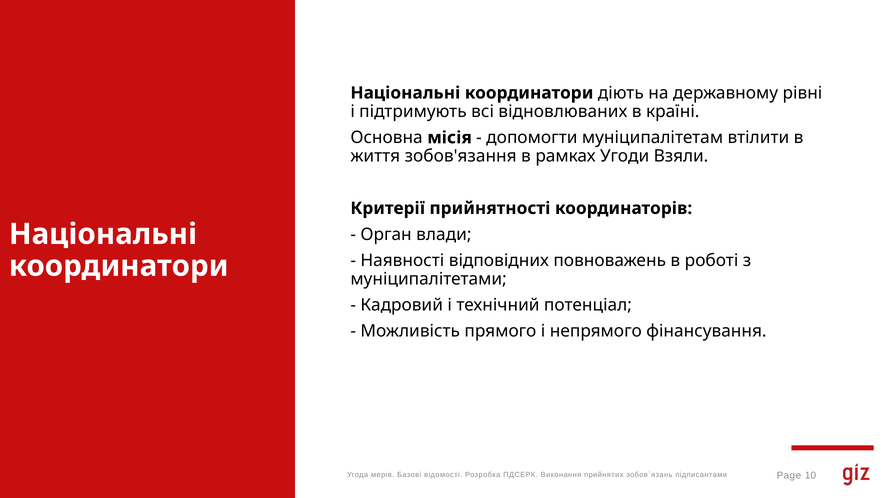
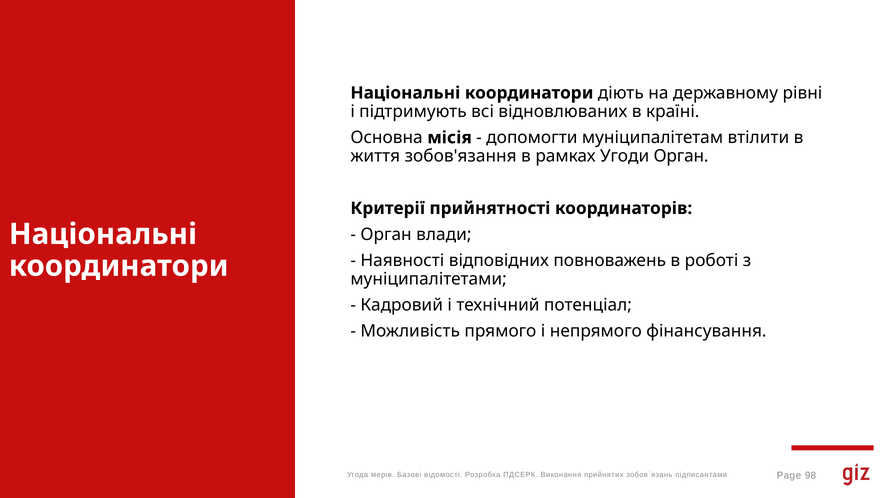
Угоди Взяли: Взяли -> Орган
10: 10 -> 98
